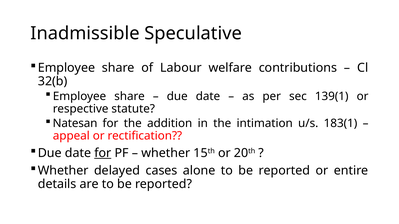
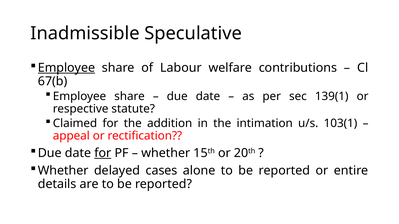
Employee at (66, 68) underline: none -> present
32(b: 32(b -> 67(b
Natesan: Natesan -> Claimed
183(1: 183(1 -> 103(1
